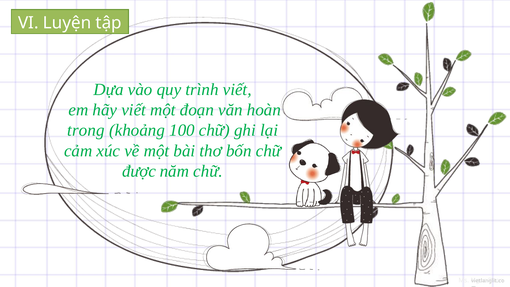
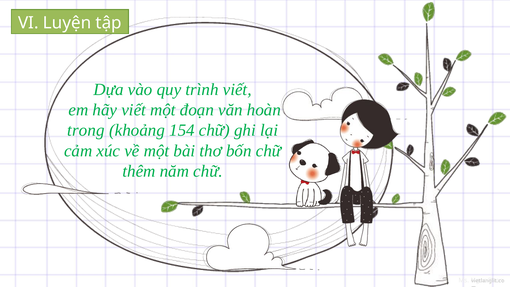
100: 100 -> 154
được: được -> thêm
